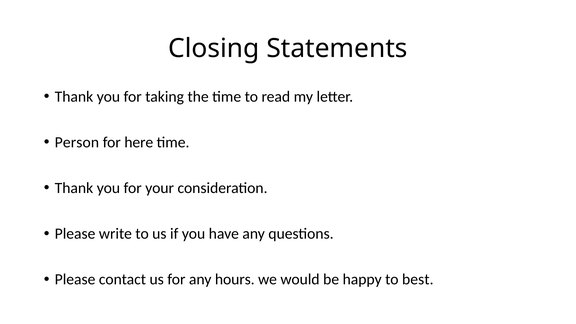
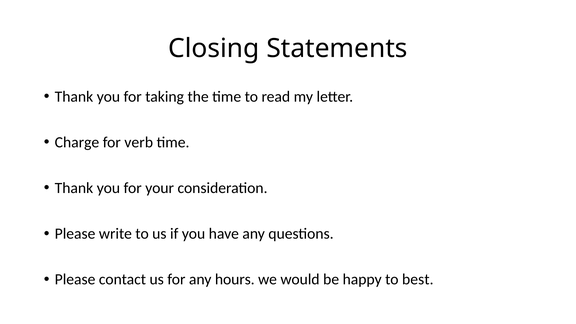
Person: Person -> Charge
here: here -> verb
